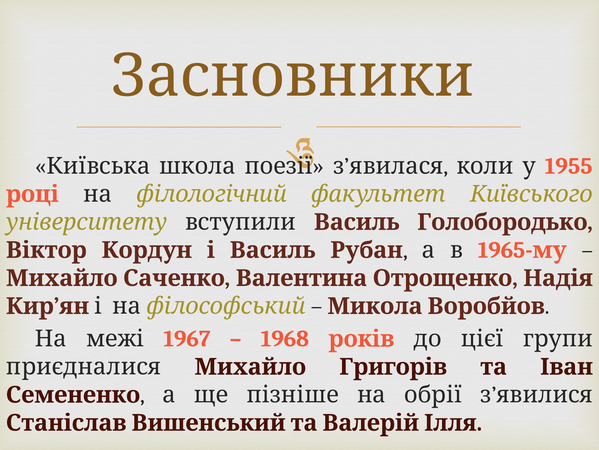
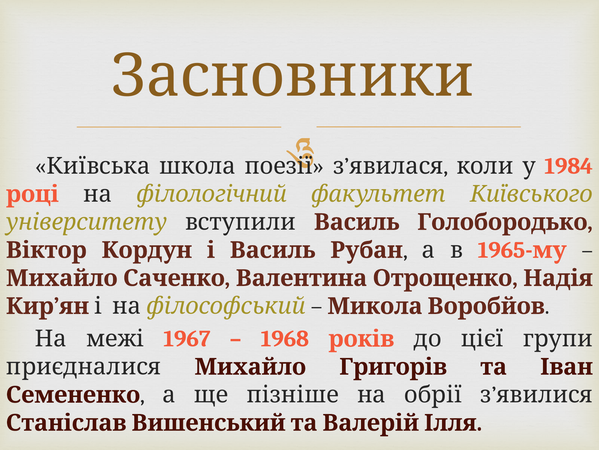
1955: 1955 -> 1984
